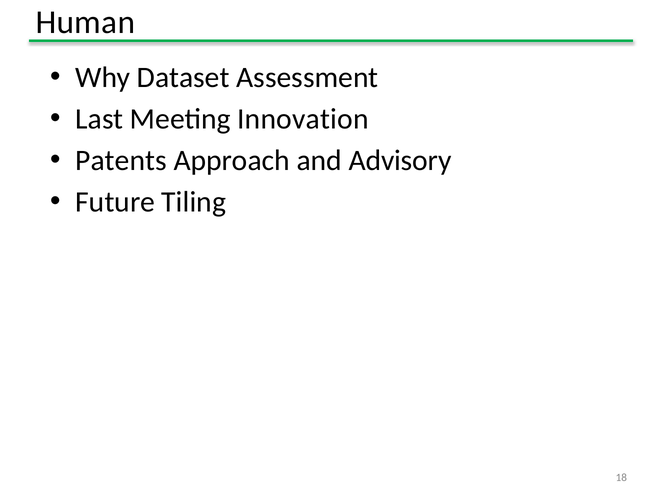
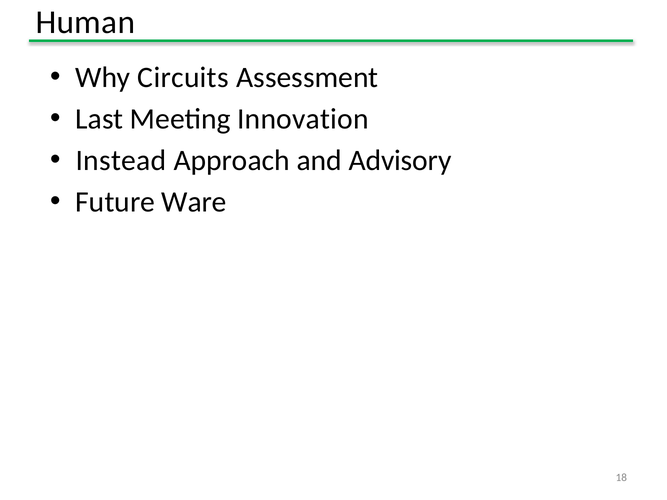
Dataset: Dataset -> Circuits
Patents: Patents -> Instead
Tiling: Tiling -> Ware
